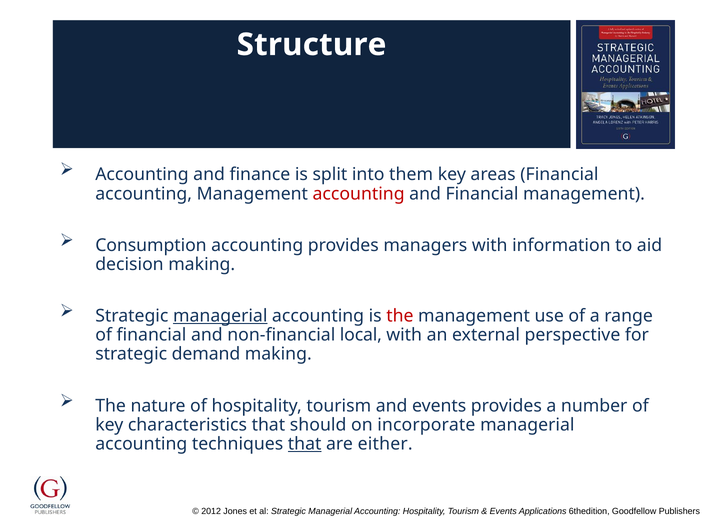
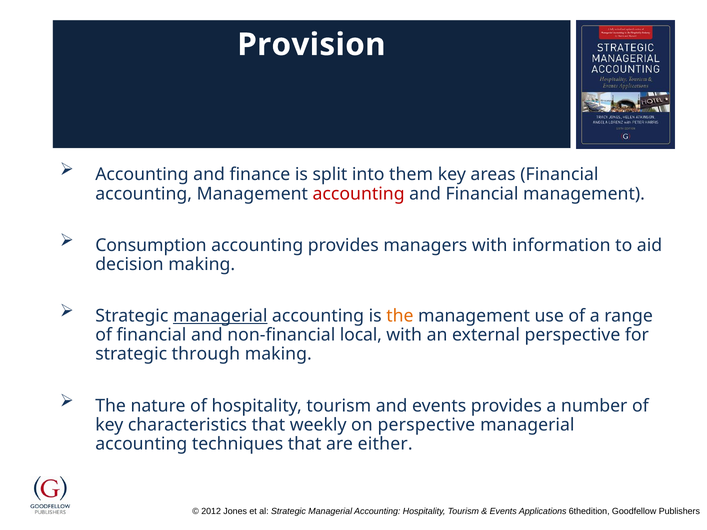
Structure: Structure -> Provision
the at (400, 316) colour: red -> orange
demand: demand -> through
should: should -> weekly
on incorporate: incorporate -> perspective
that at (305, 444) underline: present -> none
